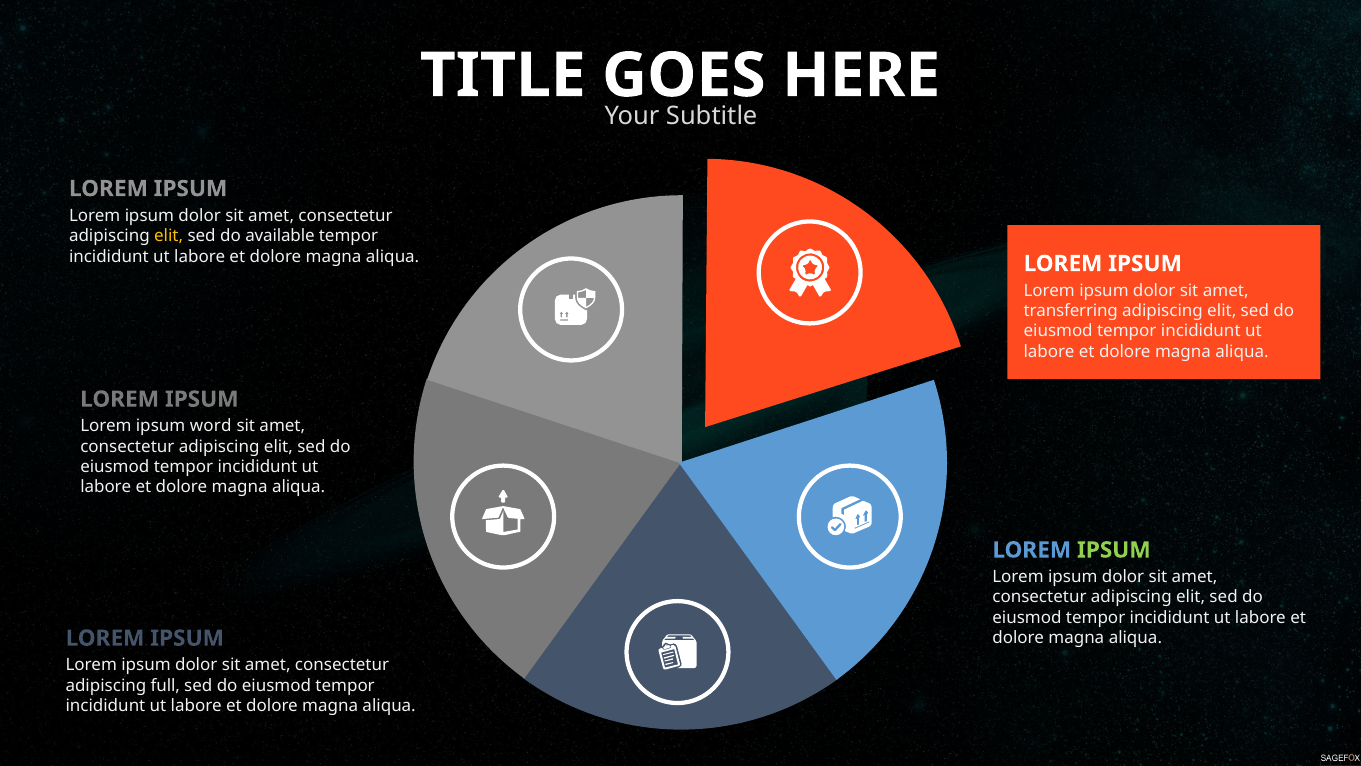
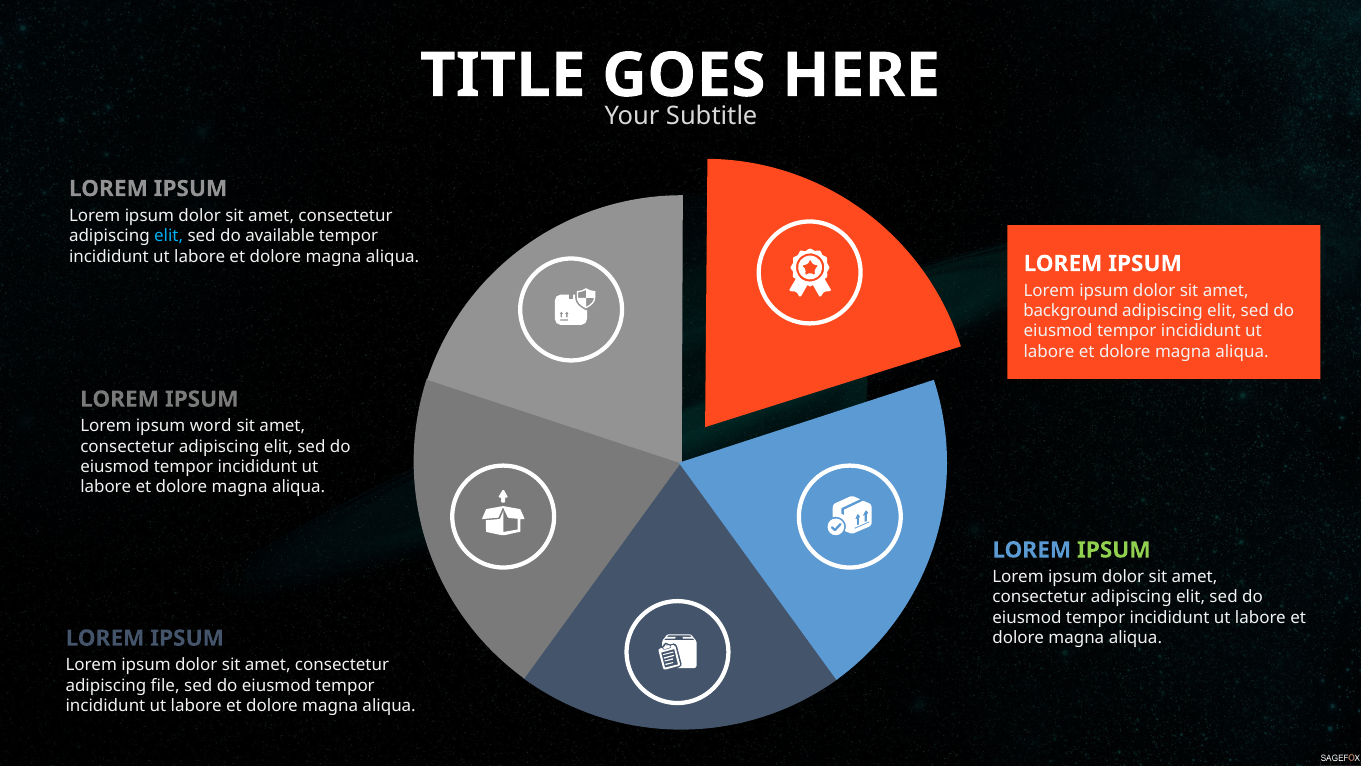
elit at (169, 236) colour: yellow -> light blue
transferring: transferring -> background
full: full -> file
